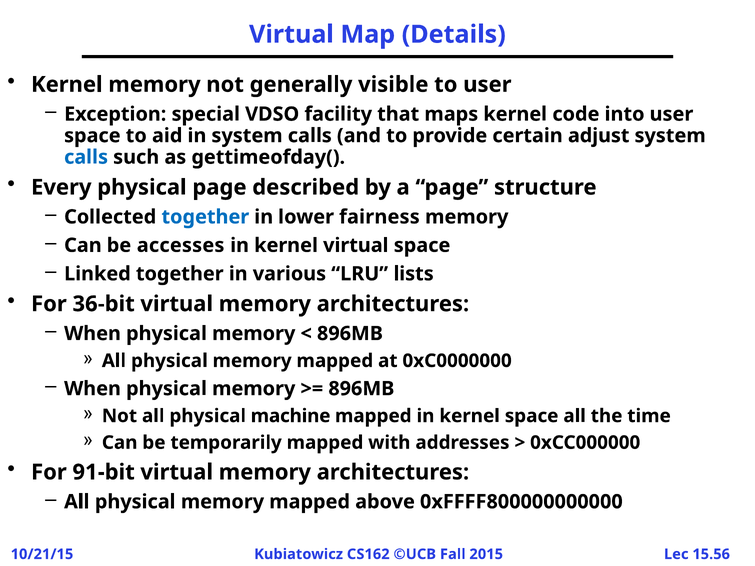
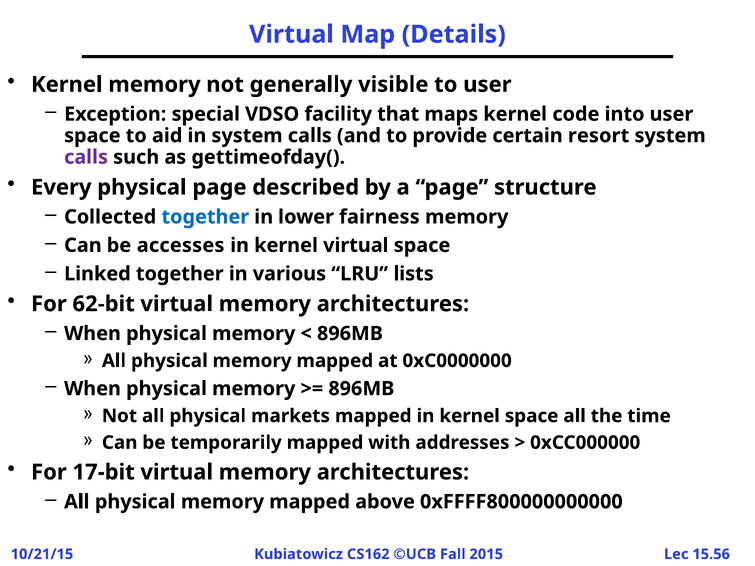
adjust: adjust -> resort
calls at (86, 157) colour: blue -> purple
36-bit: 36-bit -> 62-bit
machine: machine -> markets
91-bit: 91-bit -> 17-bit
